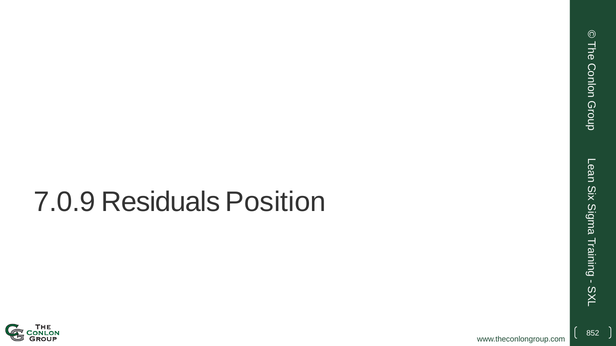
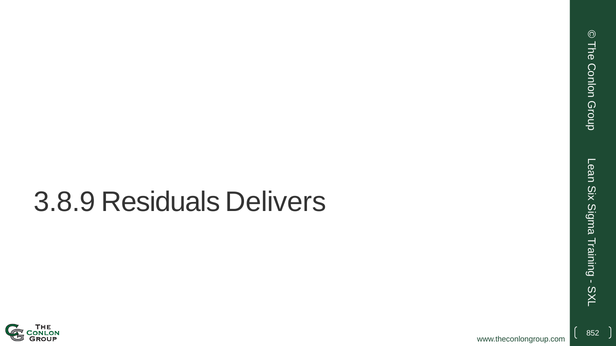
7.0.9: 7.0.9 -> 3.8.9
Position: Position -> Delivers
